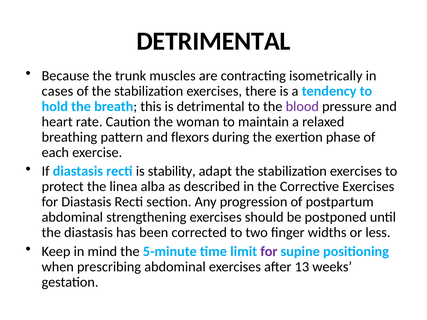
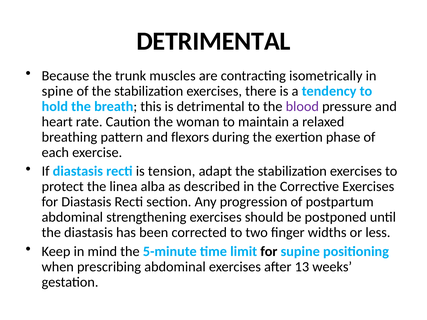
cases: cases -> spine
stability: stability -> tension
for at (269, 252) colour: purple -> black
